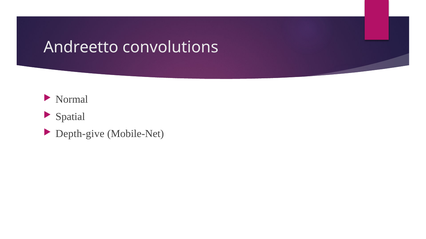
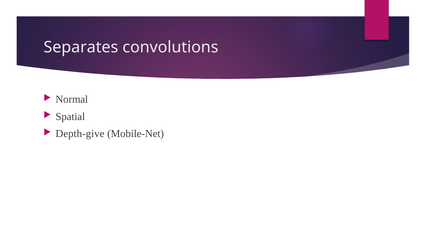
Andreetto: Andreetto -> Separates
